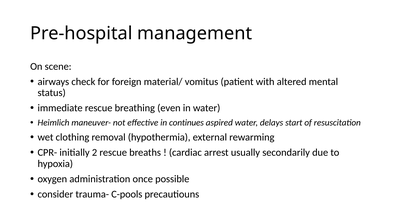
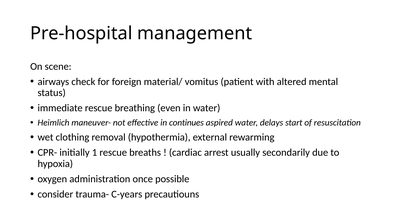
2: 2 -> 1
C-pools: C-pools -> C-years
